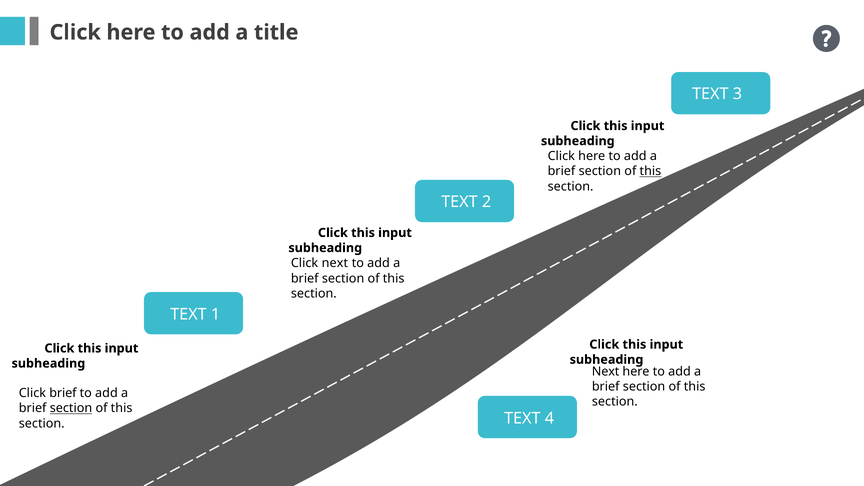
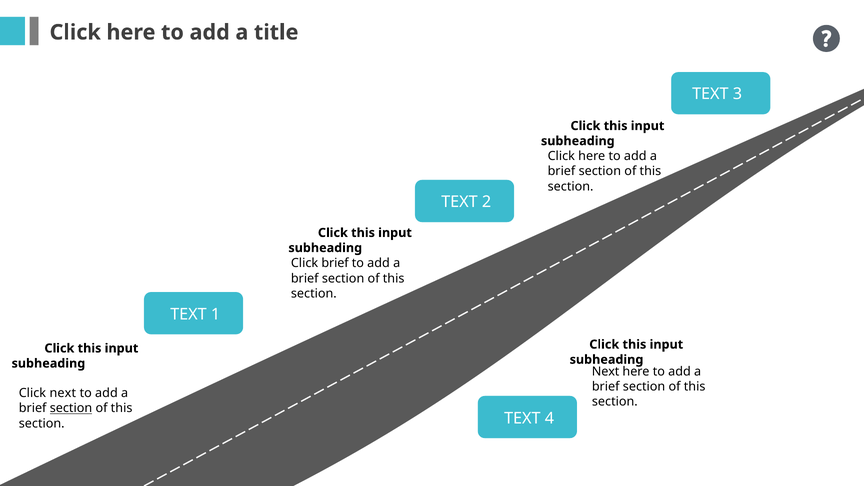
this at (650, 171) underline: present -> none
Click next: next -> brief
Click brief: brief -> next
